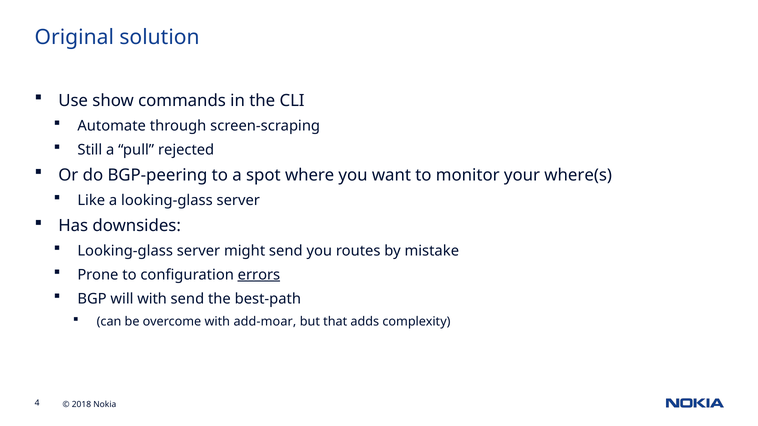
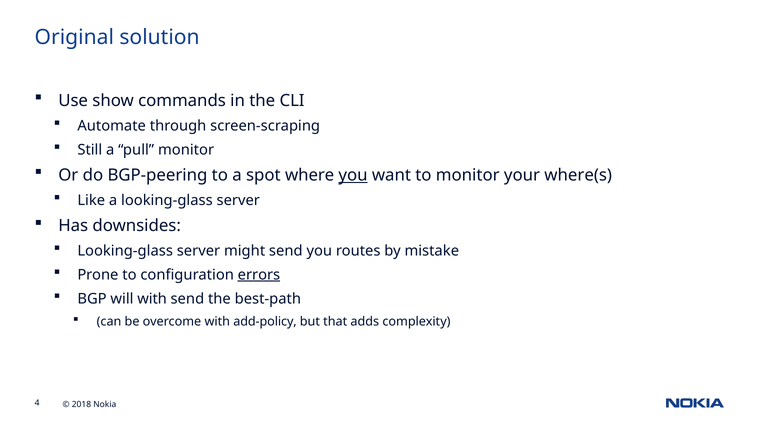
pull rejected: rejected -> monitor
you at (353, 175) underline: none -> present
add-moar: add-moar -> add-policy
